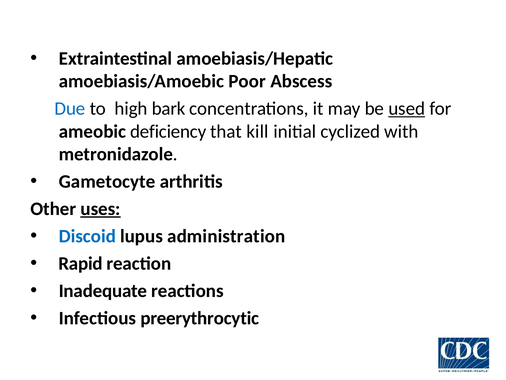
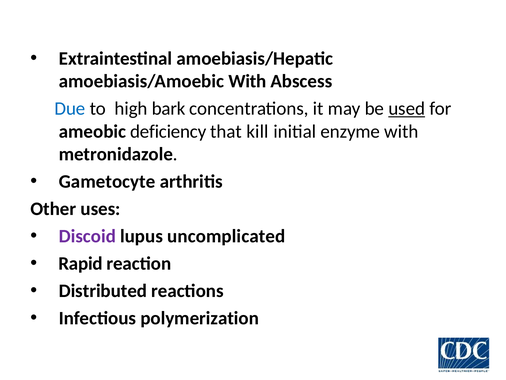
amoebiasis/Amoebic Poor: Poor -> With
cyclized: cyclized -> enzyme
uses underline: present -> none
Discoid colour: blue -> purple
administration: administration -> uncomplicated
Inadequate: Inadequate -> Distributed
preerythrocytic: preerythrocytic -> polymerization
